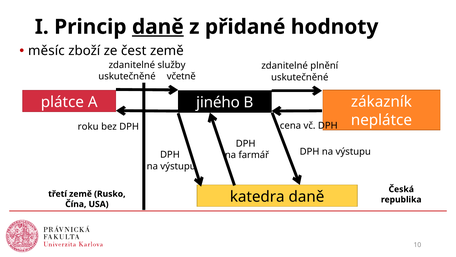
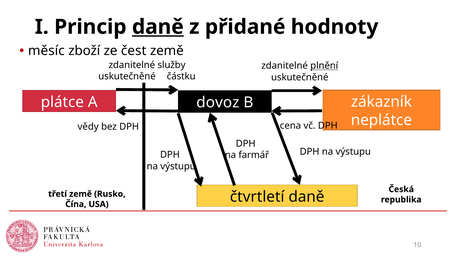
plnění underline: none -> present
včetně: včetně -> částku
jiného: jiného -> dovoz
roku: roku -> vědy
katedra: katedra -> čtvrtletí
